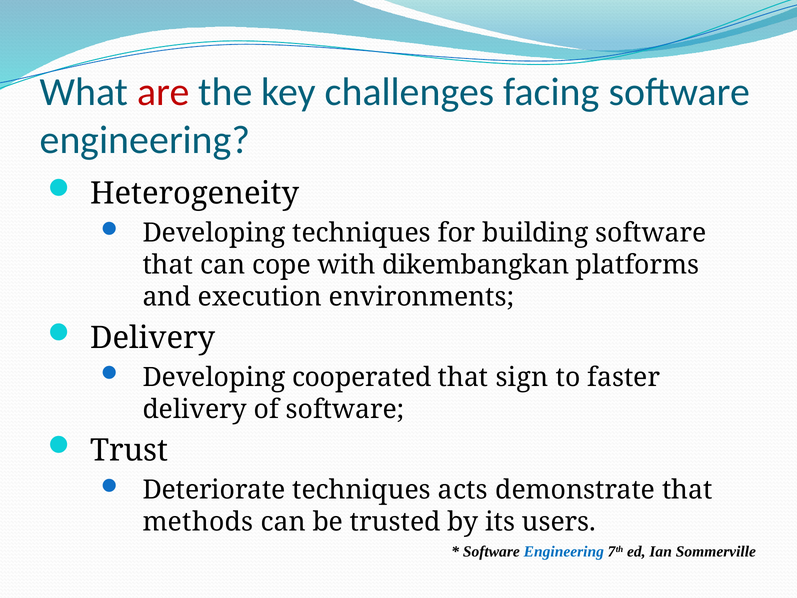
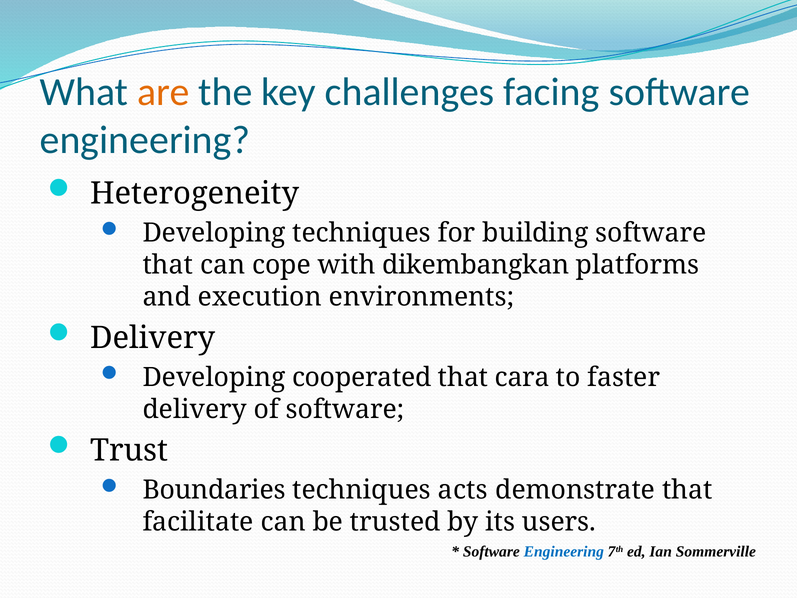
are colour: red -> orange
sign: sign -> cara
Deteriorate: Deteriorate -> Boundaries
methods: methods -> facilitate
